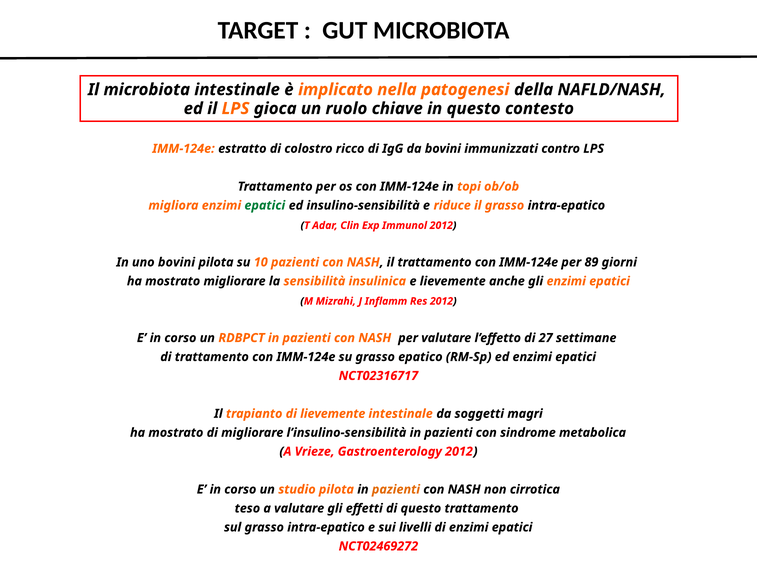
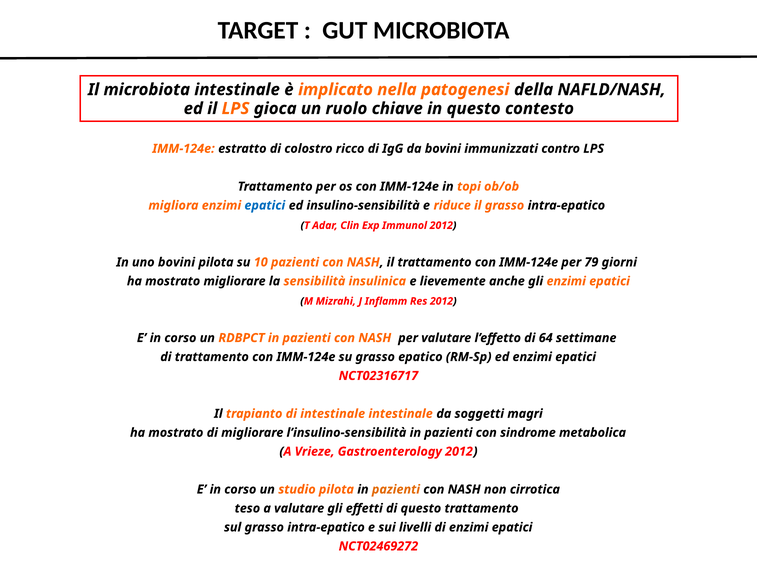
epatici at (265, 205) colour: green -> blue
89: 89 -> 79
27: 27 -> 64
di lievemente: lievemente -> intestinale
